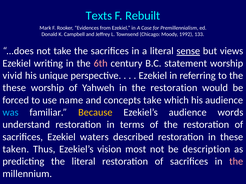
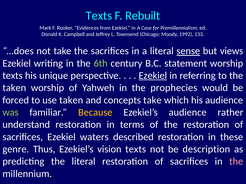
6th colour: pink -> light green
vivid at (12, 76): vivid -> texts
Ezekiel at (153, 76) underline: none -> present
these at (14, 88): these -> taken
in the restoration: restoration -> prophecies
use name: name -> taken
was colour: light blue -> light green
words: words -> rather
taken: taken -> genre
vision most: most -> texts
